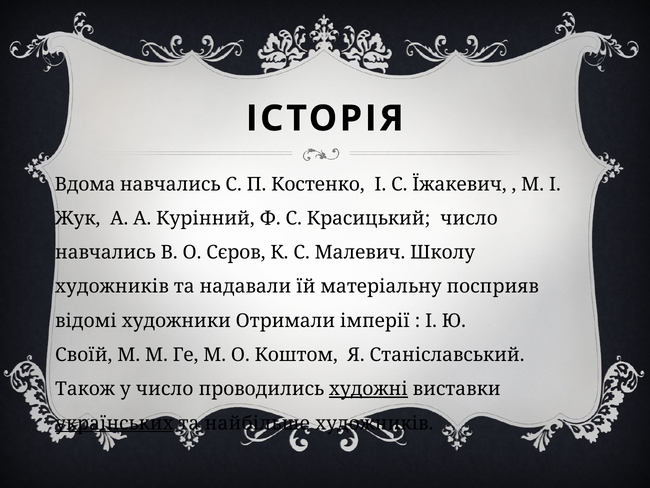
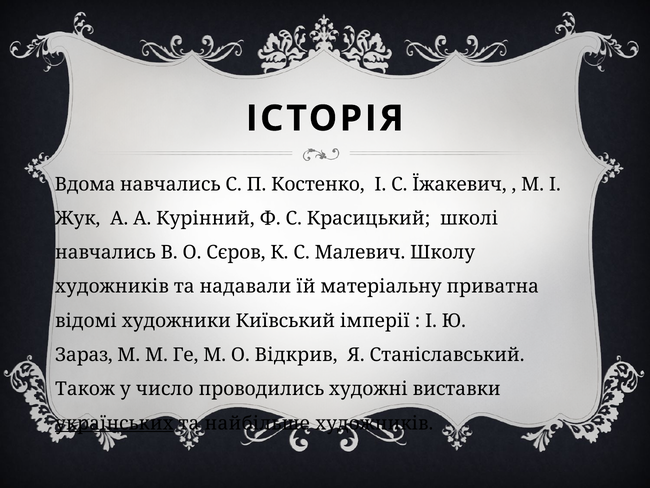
Красицький число: число -> школі
посприяв: посприяв -> приватна
Отримали: Отримали -> Київський
Своїй: Своїй -> Зараз
Коштом: Коштом -> Відкрив
художні underline: present -> none
